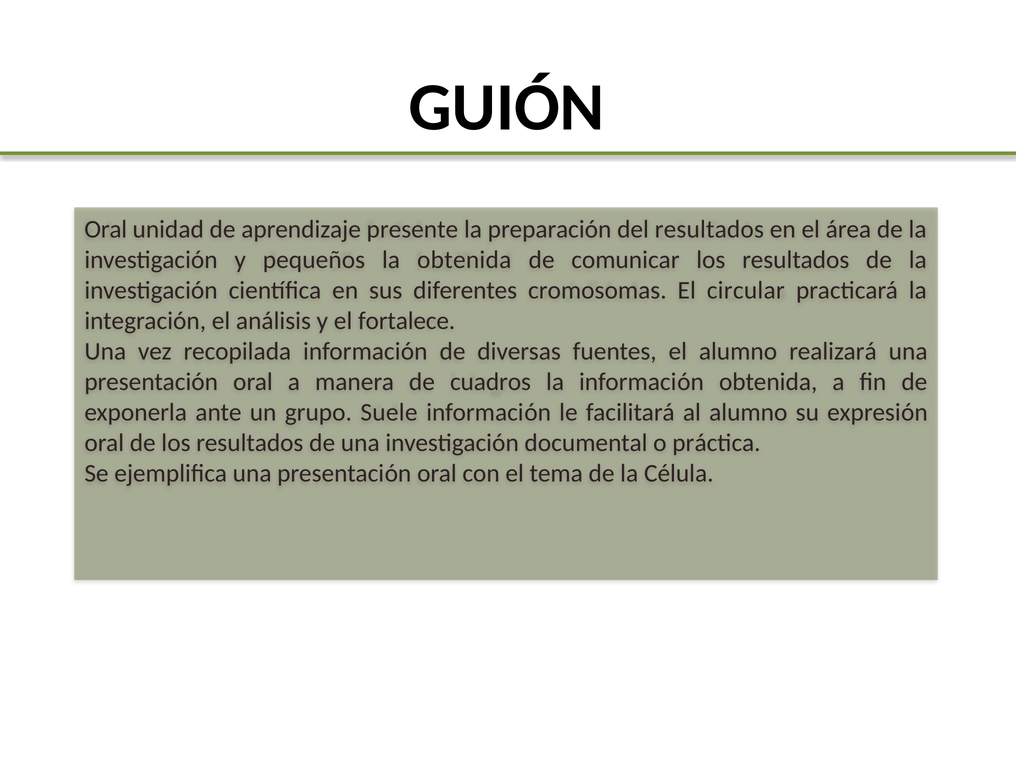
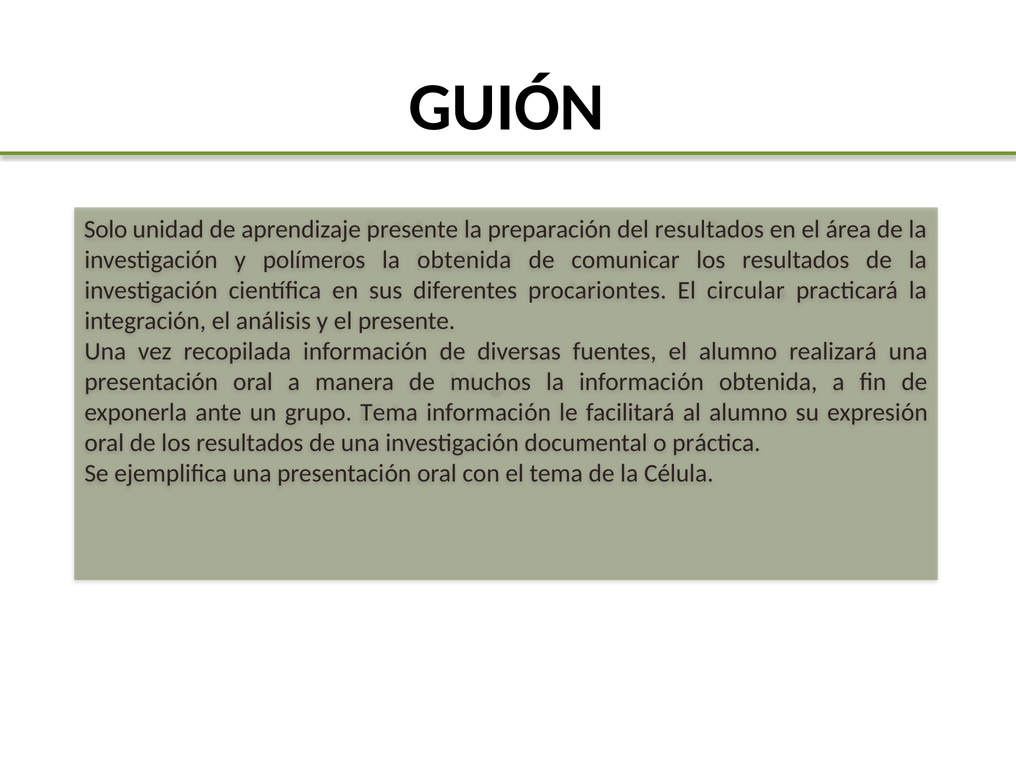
Oral at (106, 229): Oral -> Solo
pequeños: pequeños -> polímeros
cromosomas: cromosomas -> procariontes
el fortalece: fortalece -> presente
cuadros: cuadros -> muchos
grupo Suele: Suele -> Tema
